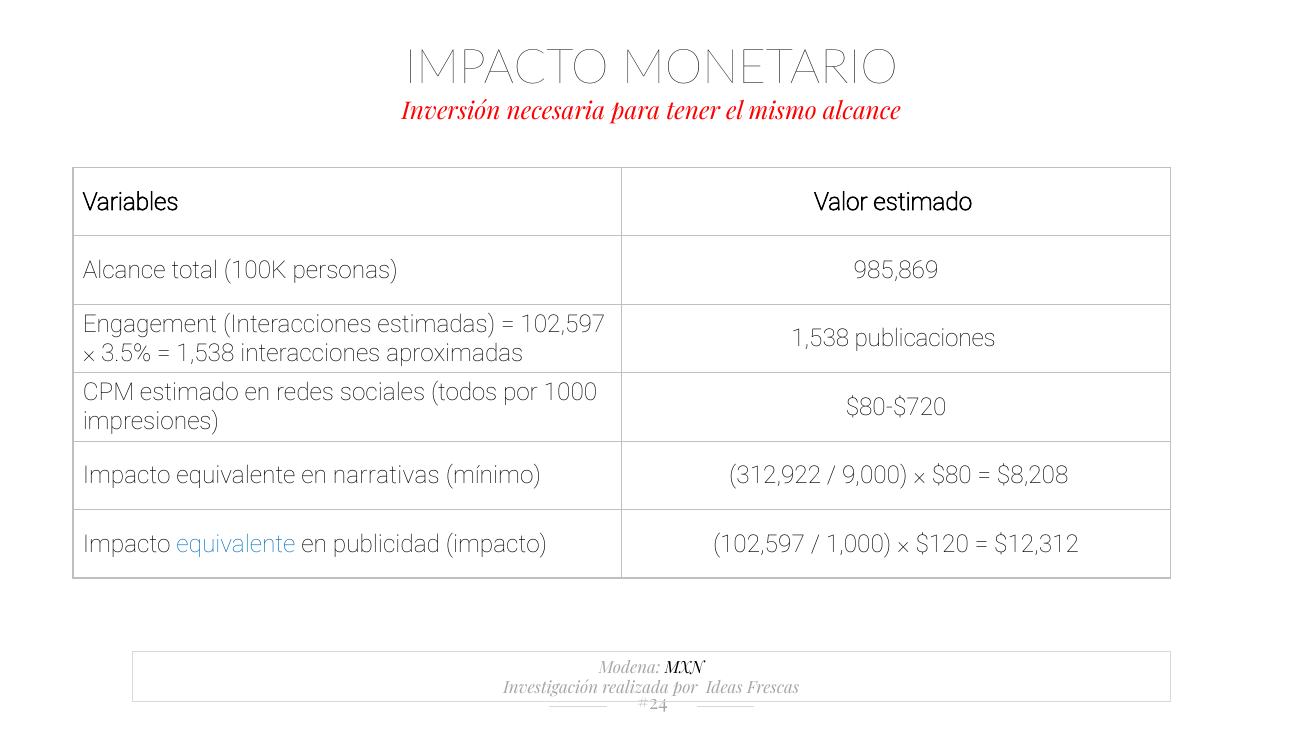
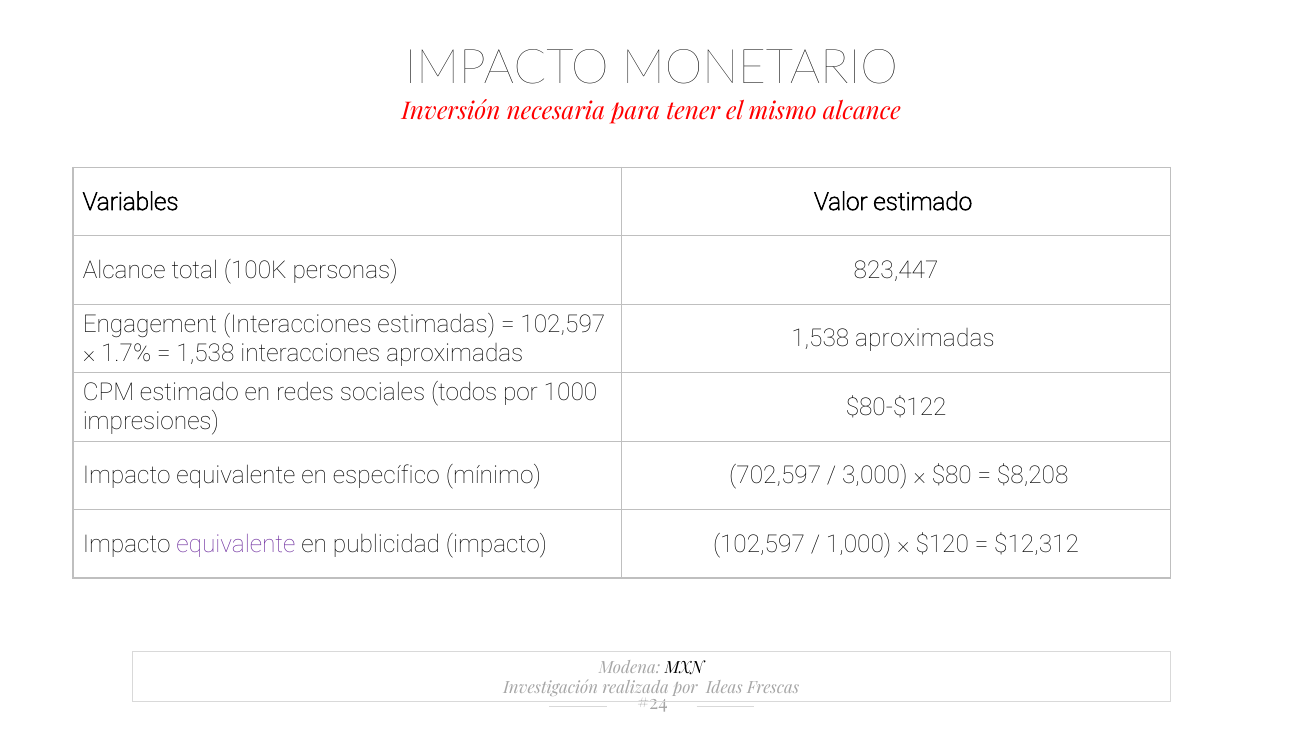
985,869: 985,869 -> 823,447
1,538 publicaciones: publicaciones -> aproximadas
3.5%: 3.5% -> 1.7%
$80-$720: $80-$720 -> $80-$122
narrativas: narrativas -> específico
312,922: 312,922 -> 702,597
9,000: 9,000 -> 3,000
equivalente at (236, 544) colour: blue -> purple
